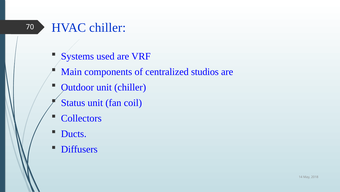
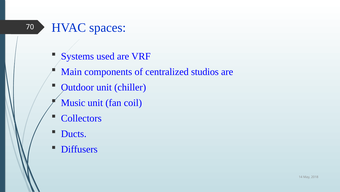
HVAC chiller: chiller -> spaces
Status: Status -> Music
